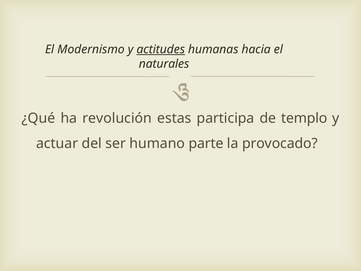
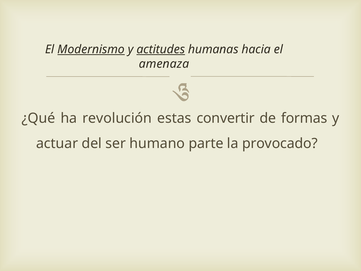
Modernismo underline: none -> present
naturales: naturales -> amenaza
participa: participa -> convertir
templo: templo -> formas
